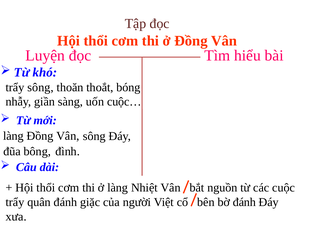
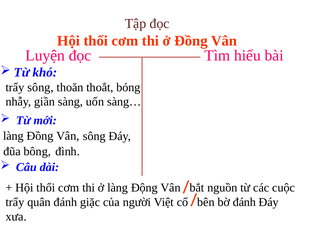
cuộc…: cuộc… -> sàng…
Nhiệt: Nhiệt -> Động
